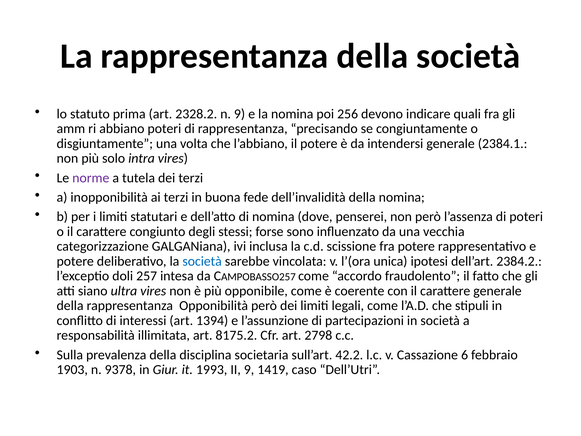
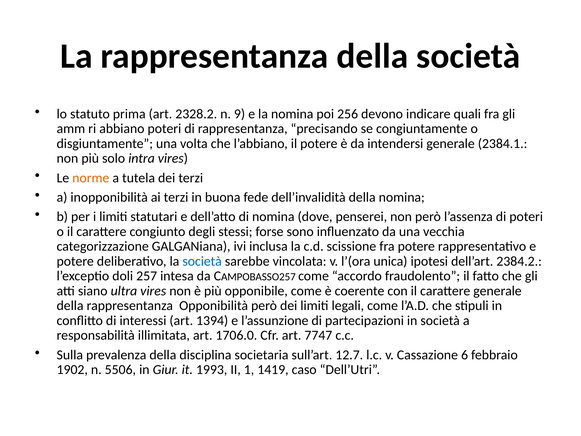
norme colour: purple -> orange
8175.2: 8175.2 -> 1706.0
2798: 2798 -> 7747
42.2: 42.2 -> 12.7
1903: 1903 -> 1902
9378: 9378 -> 5506
II 9: 9 -> 1
